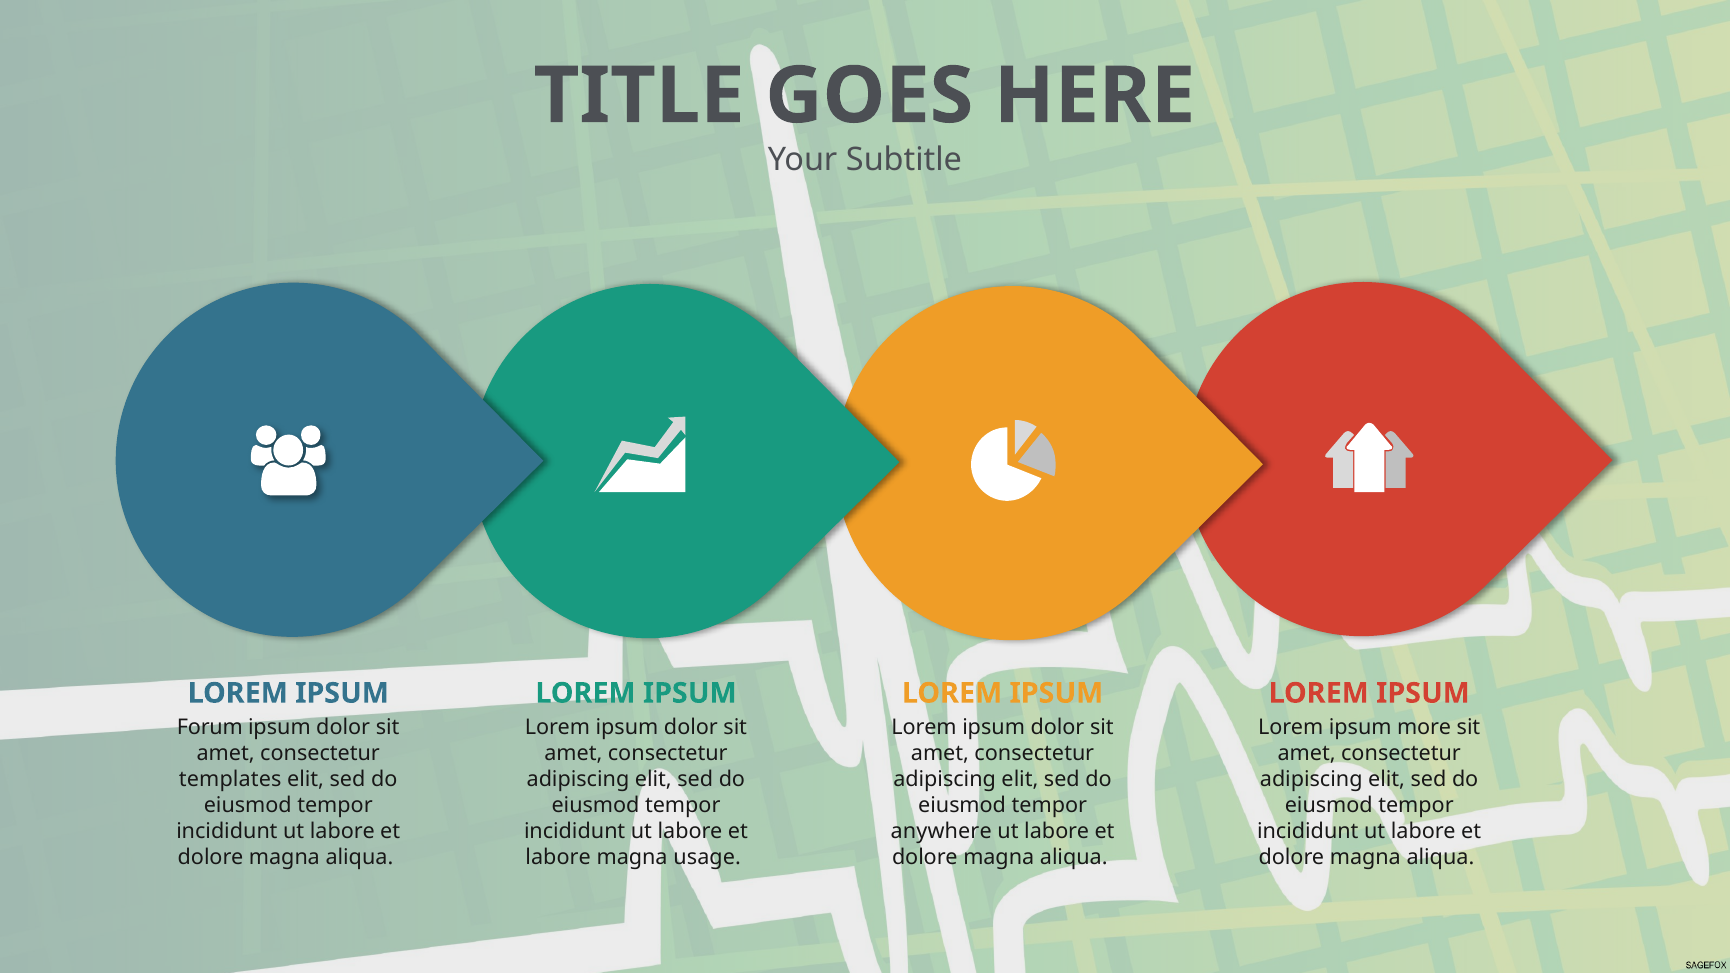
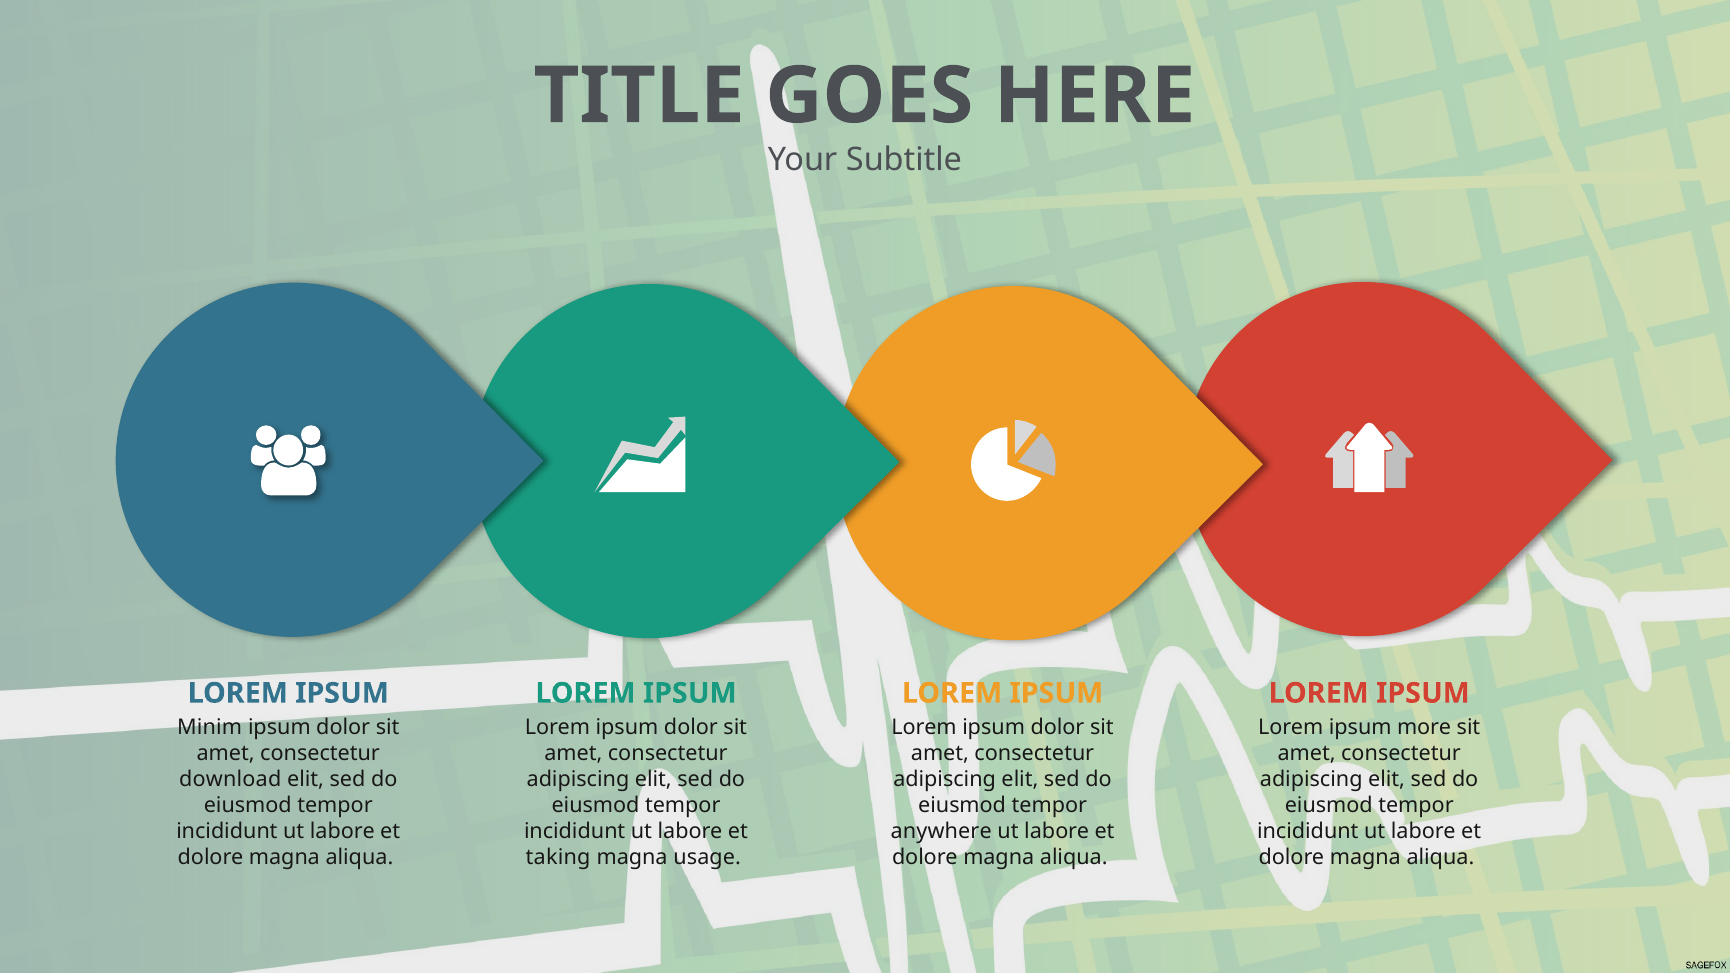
Forum: Forum -> Minim
templates: templates -> download
labore at (558, 857): labore -> taking
